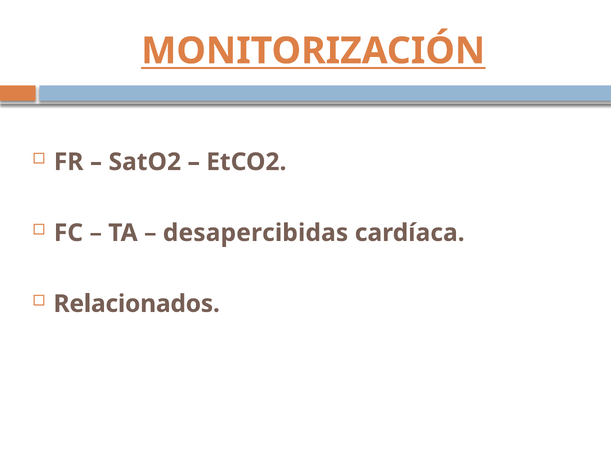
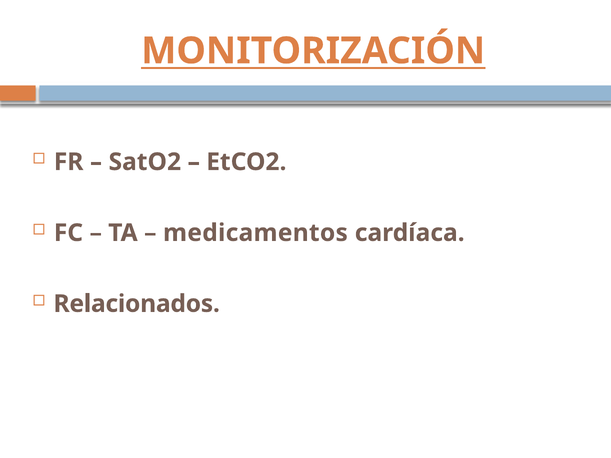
desapercibidas: desapercibidas -> medicamentos
